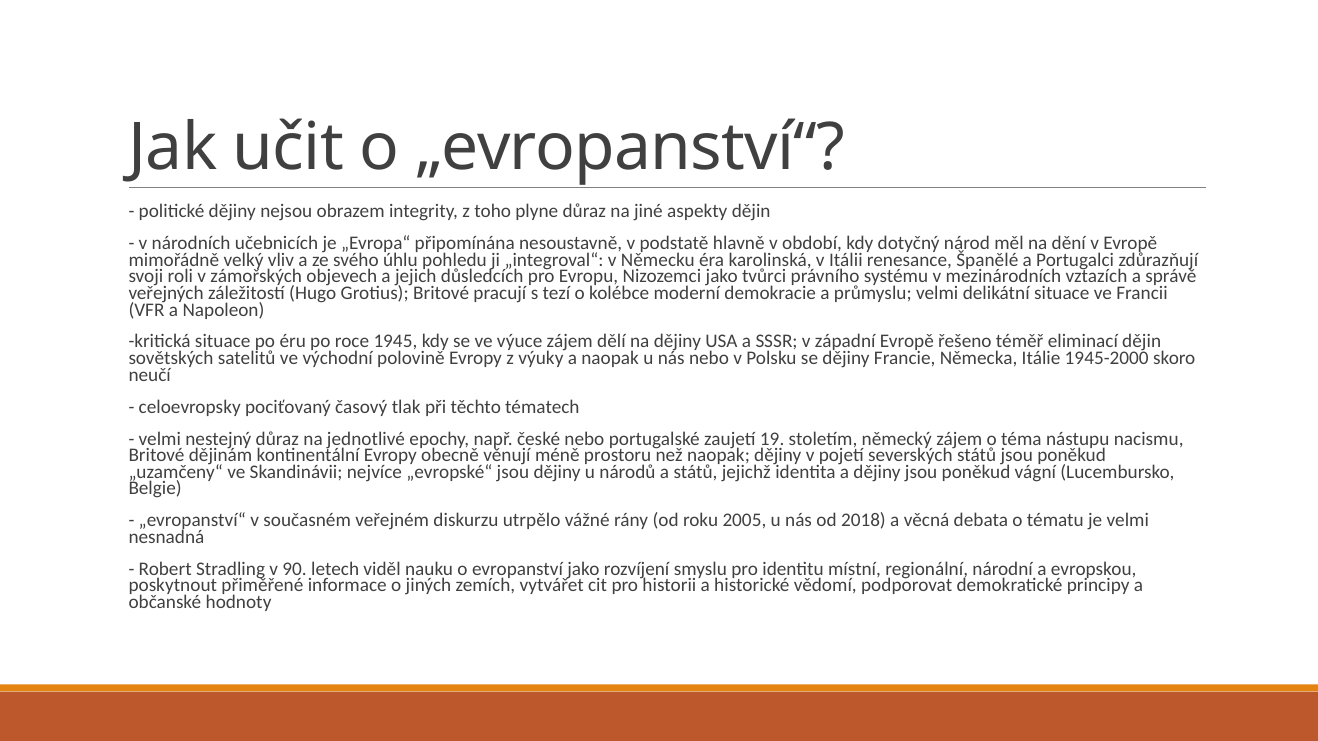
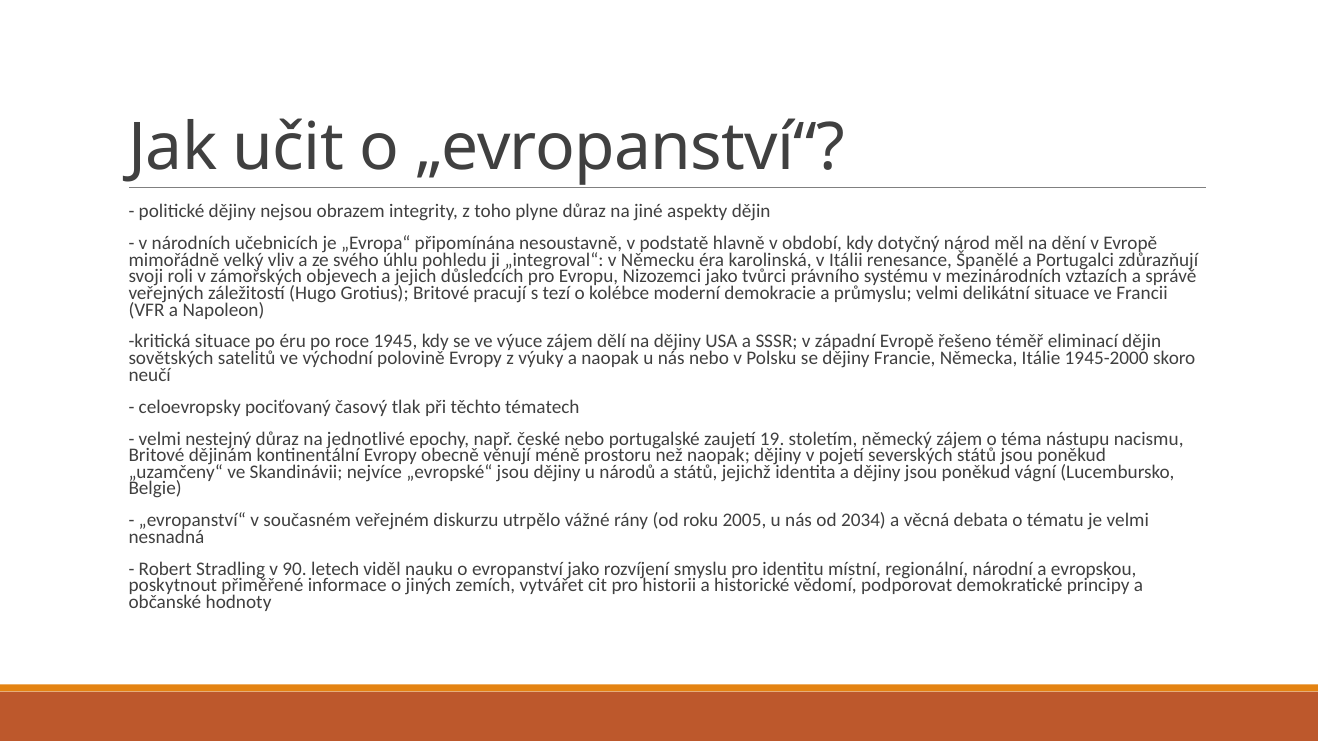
2018: 2018 -> 2034
